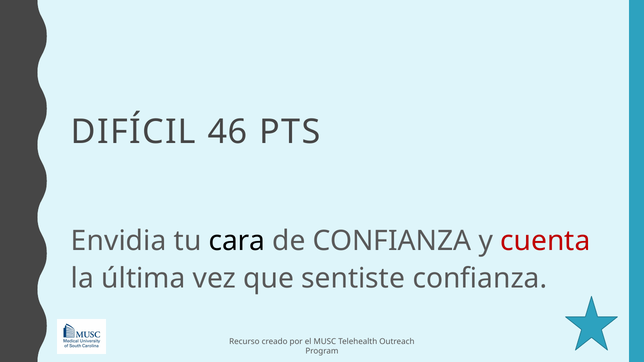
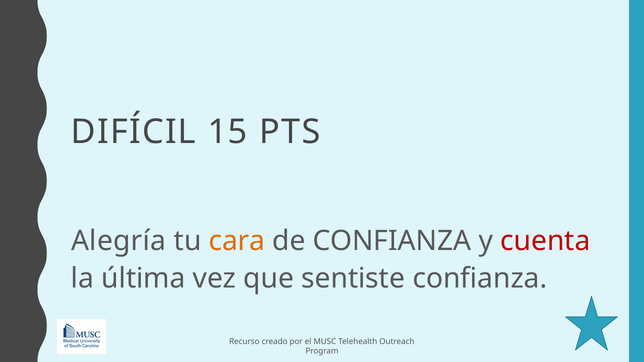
46: 46 -> 15
Envidia: Envidia -> Alegría
cara colour: black -> orange
